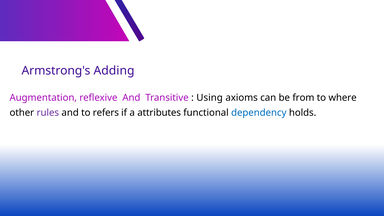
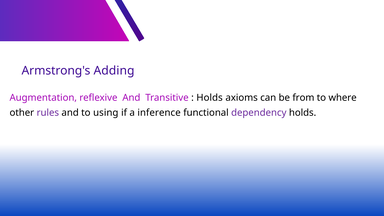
Using at (210, 98): Using -> Holds
refers: refers -> using
attributes: attributes -> inference
dependency colour: blue -> purple
